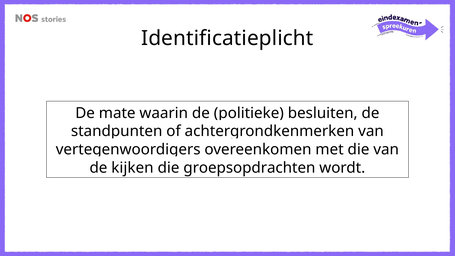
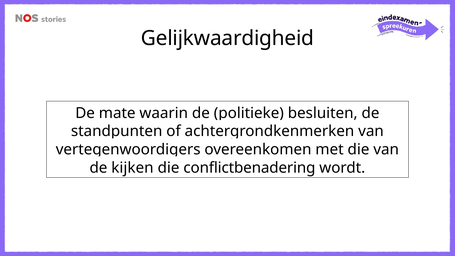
Identificatieplicht: Identificatieplicht -> Gelijkwaardigheid
groepsopdrachten: groepsopdrachten -> conflictbenadering
